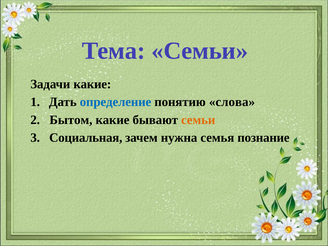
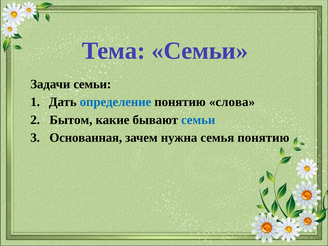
Задачи какие: какие -> семьи
семьи at (198, 120) colour: orange -> blue
Социальная: Социальная -> Основанная
семья познание: познание -> понятию
